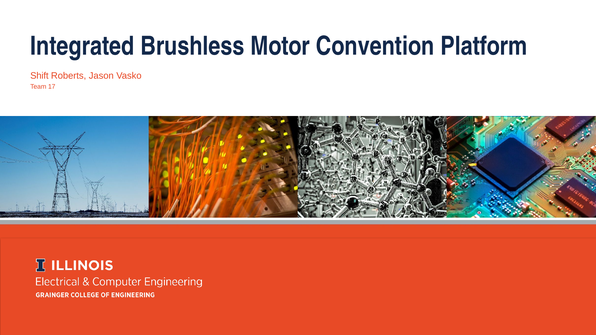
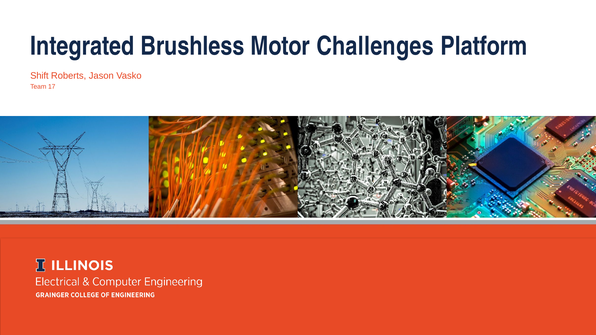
Convention: Convention -> Challenges
